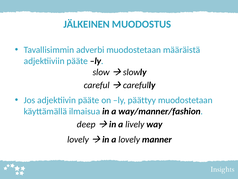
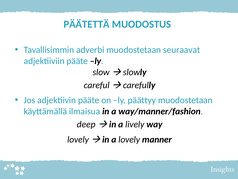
JÄLKEINEN: JÄLKEINEN -> PÄÄTETTÄ
määräistä: määräistä -> seuraavat
